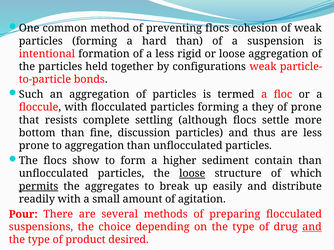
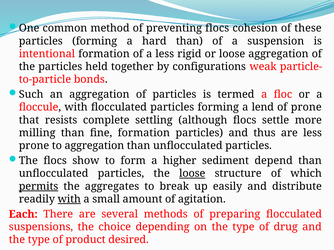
of weak: weak -> these
they: they -> lend
bottom: bottom -> milling
fine discussion: discussion -> formation
contain: contain -> depend
with at (69, 199) underline: none -> present
Pour: Pour -> Each
and at (312, 227) underline: present -> none
